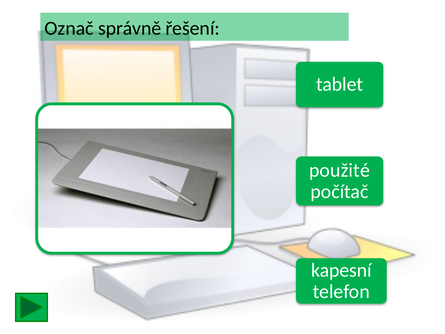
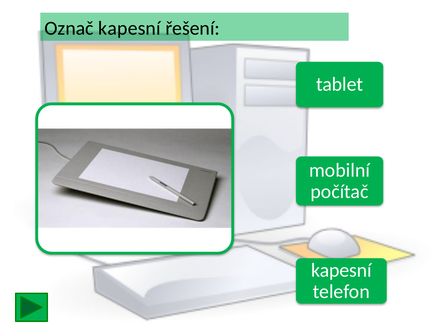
Označ správně: správně -> kapesní
použité: použité -> mobilní
